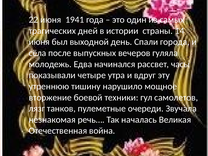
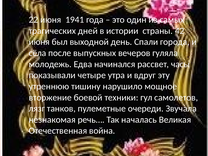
14: 14 -> 42
